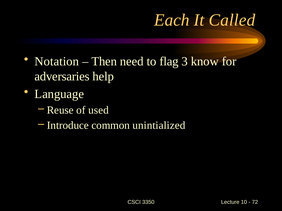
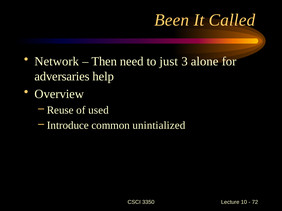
Each: Each -> Been
Notation: Notation -> Network
flag: flag -> just
know: know -> alone
Language: Language -> Overview
